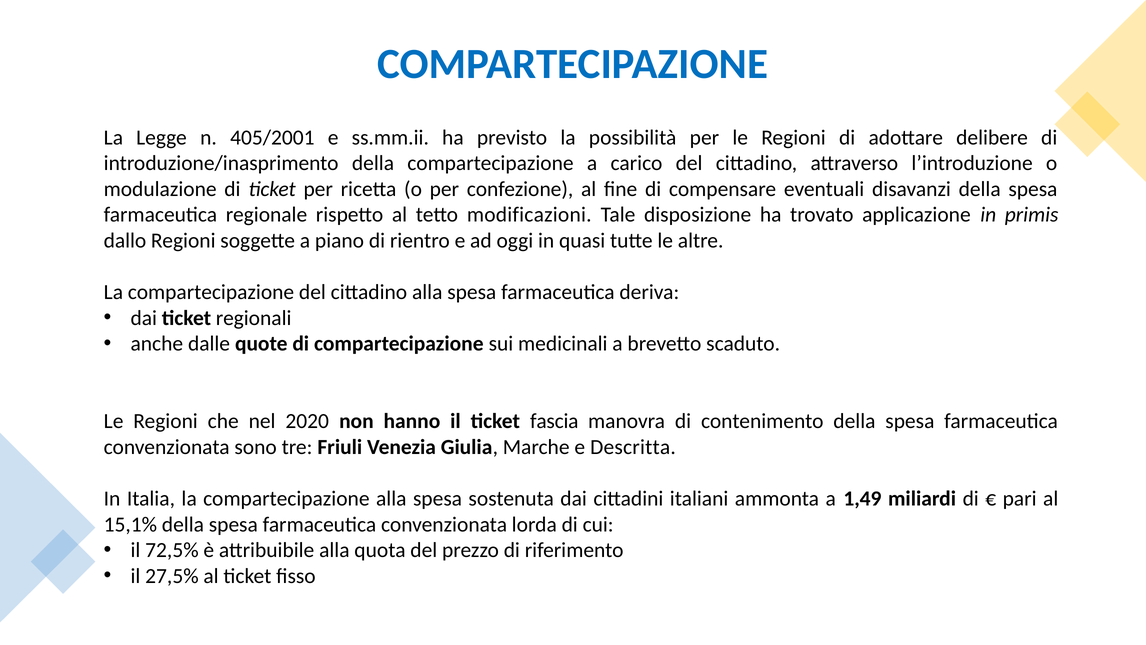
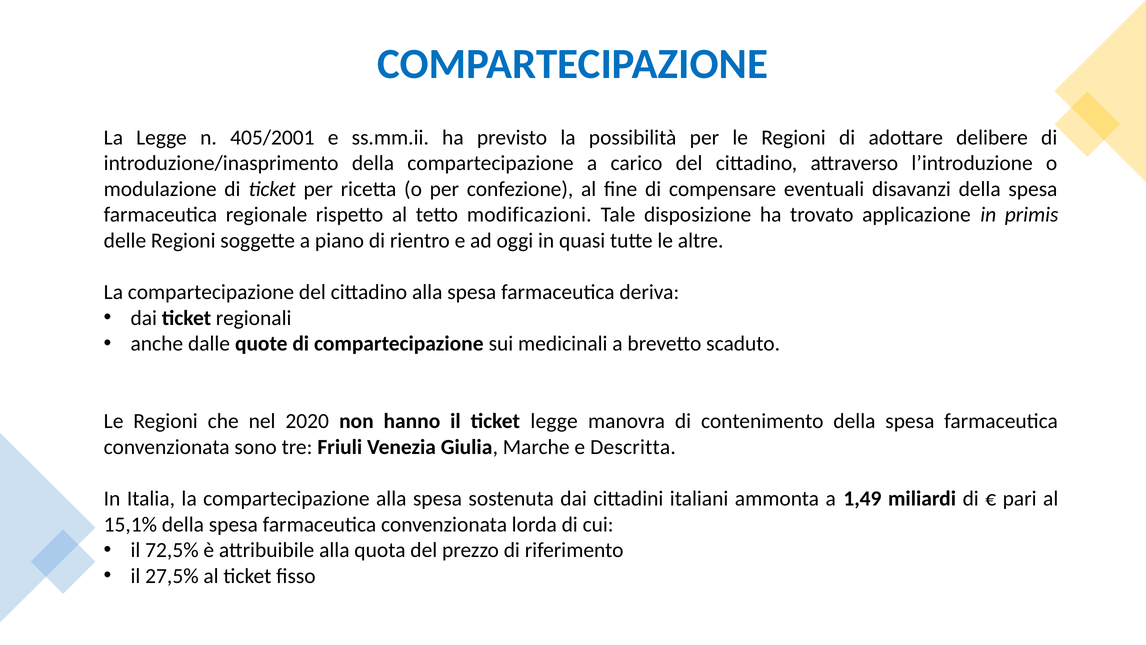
dallo: dallo -> delle
ticket fascia: fascia -> legge
